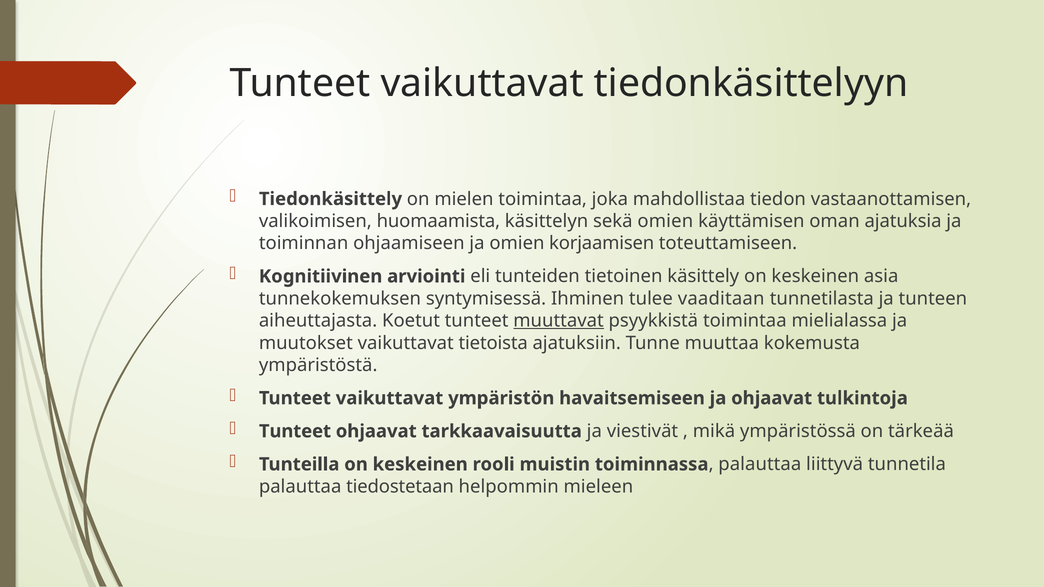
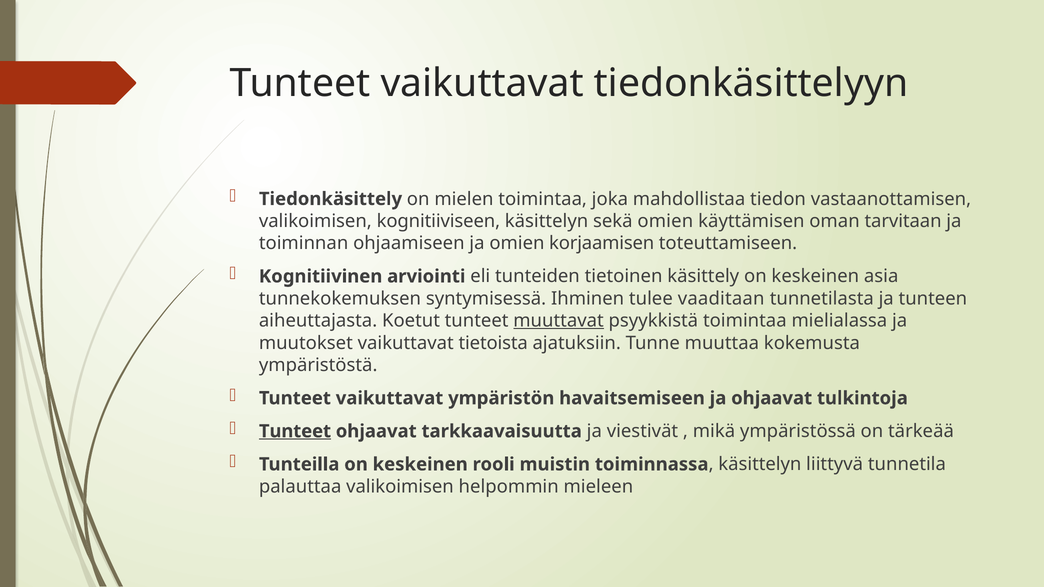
huomaamista: huomaamista -> kognitiiviseen
ajatuksia: ajatuksia -> tarvitaan
Tunteet at (295, 431) underline: none -> present
toiminnassa palauttaa: palauttaa -> käsittelyn
palauttaa tiedostetaan: tiedostetaan -> valikoimisen
